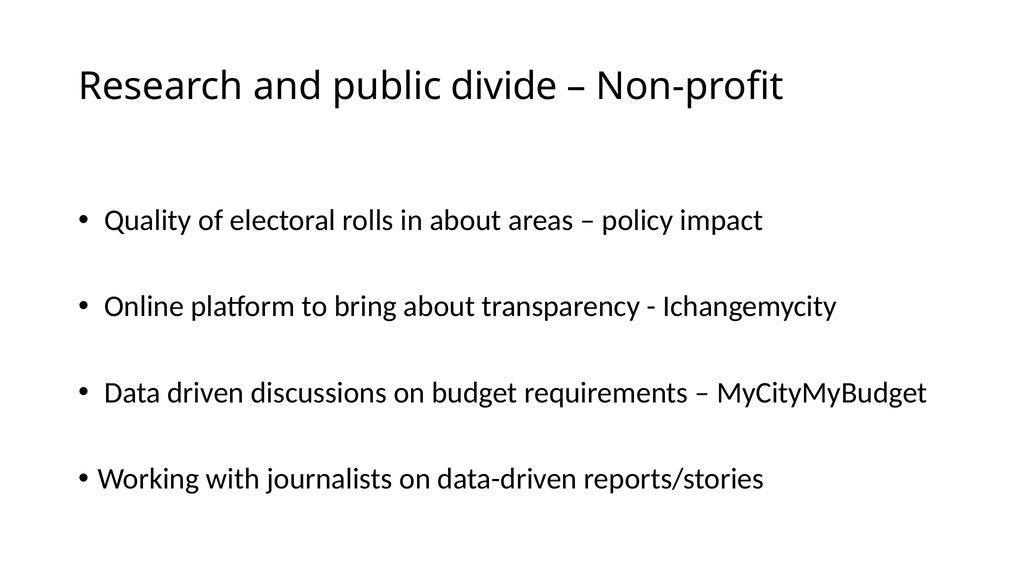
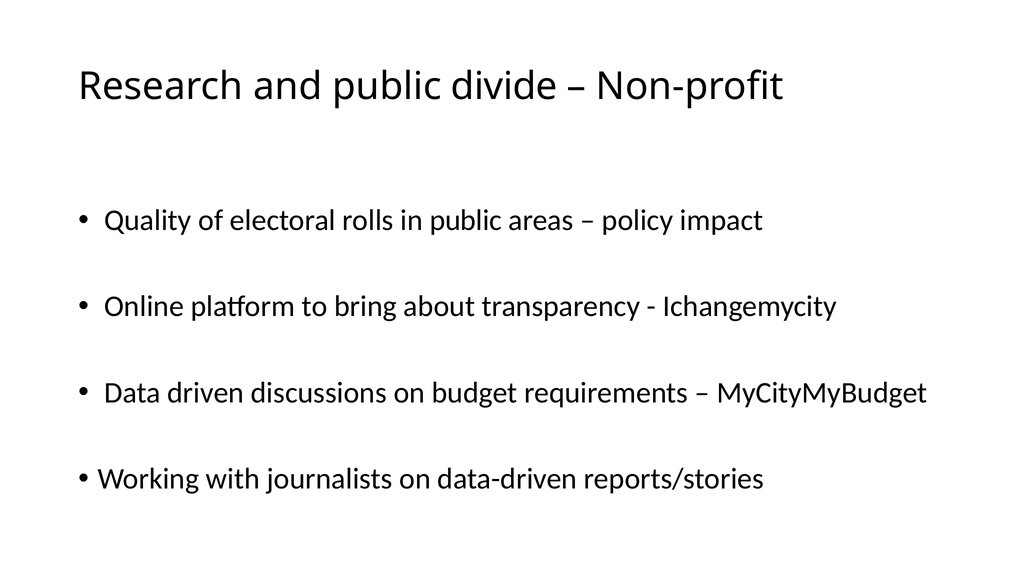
in about: about -> public
